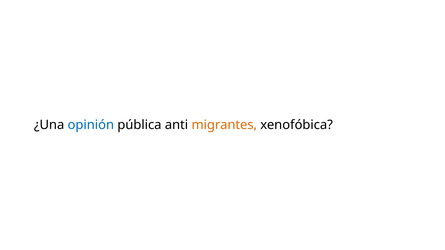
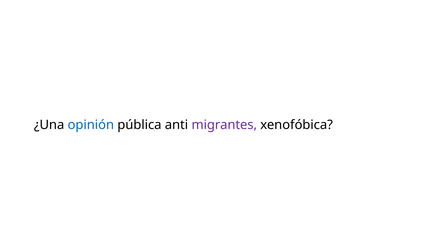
migrantes colour: orange -> purple
